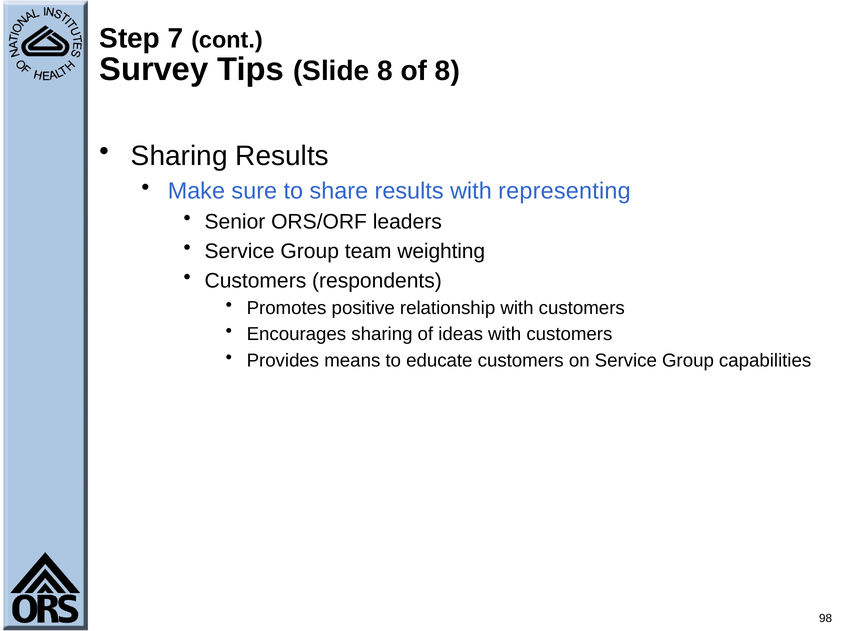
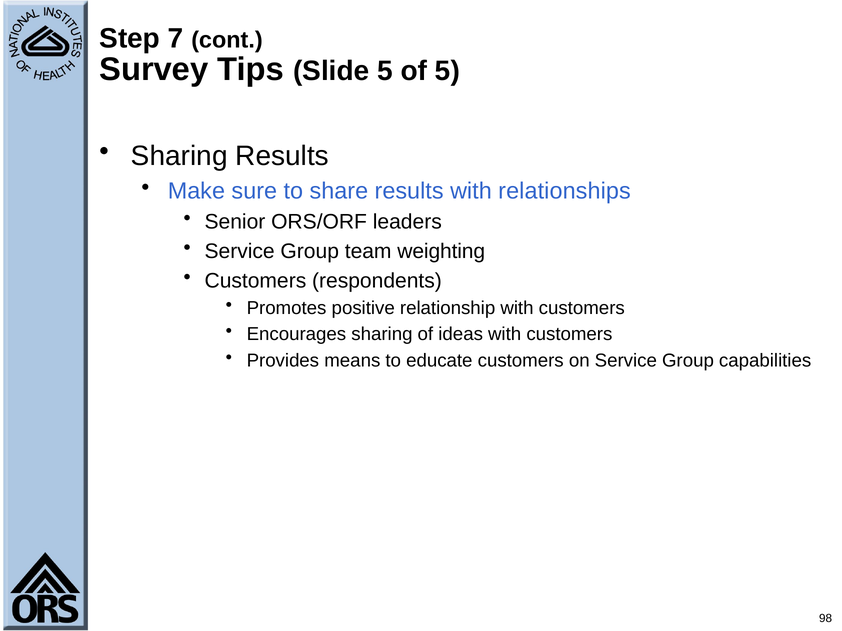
Slide 8: 8 -> 5
of 8: 8 -> 5
representing: representing -> relationships
